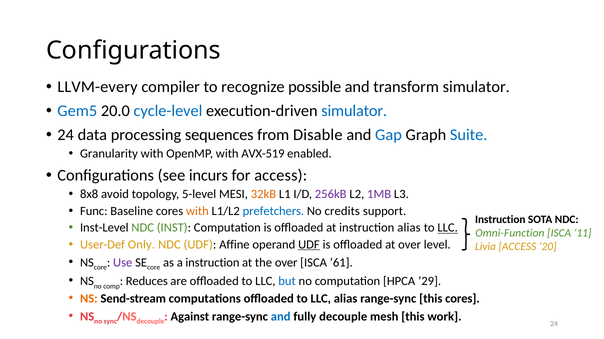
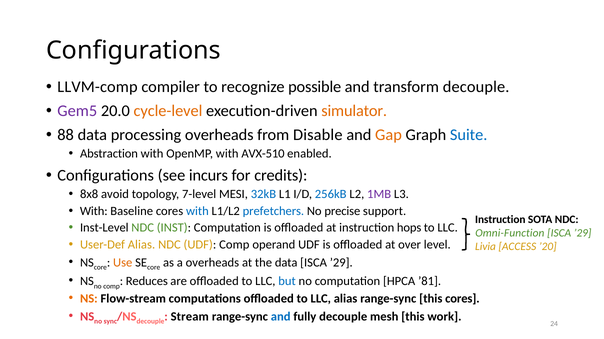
LLVM-every: LLVM-every -> LLVM-comp
transform simulator: simulator -> decouple
Gem5 colour: blue -> purple
cycle-level colour: blue -> orange
simulator at (354, 111) colour: blue -> orange
24 at (66, 135): 24 -> 88
processing sequences: sequences -> overheads
Gap colour: blue -> orange
Granularity: Granularity -> Abstraction
AVX-519: AVX-519 -> AVX-510
for access: access -> credits
5-level: 5-level -> 7-level
32kB colour: orange -> blue
256kB colour: purple -> blue
Func at (94, 211): Func -> With
with at (197, 211) colour: orange -> blue
credits: credits -> precise
instruction alias: alias -> hops
LLC at (448, 228) underline: present -> none
’11 at (583, 233): ’11 -> ’29
User-Def Only: Only -> Alias
UDF Affine: Affine -> Comp
UDF at (309, 245) underline: present -> none
Use colour: purple -> orange
a instruction: instruction -> overheads
the over: over -> data
’61 at (341, 263): ’61 -> ’29
’29: ’29 -> ’81
Send-stream: Send-stream -> Flow-stream
Against: Against -> Stream
